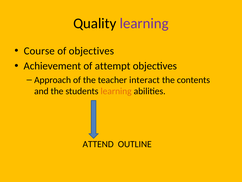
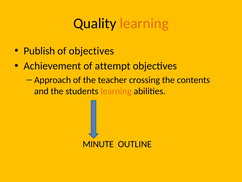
learning at (144, 23) colour: purple -> orange
Course: Course -> Publish
interact: interact -> crossing
ATTEND: ATTEND -> MINUTE
